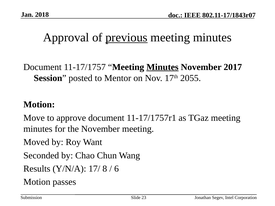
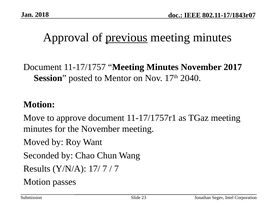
Minutes at (162, 67) underline: present -> none
2055: 2055 -> 2040
17/ 8: 8 -> 7
6 at (117, 169): 6 -> 7
